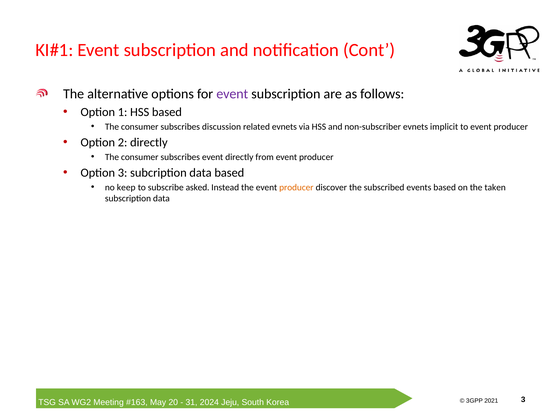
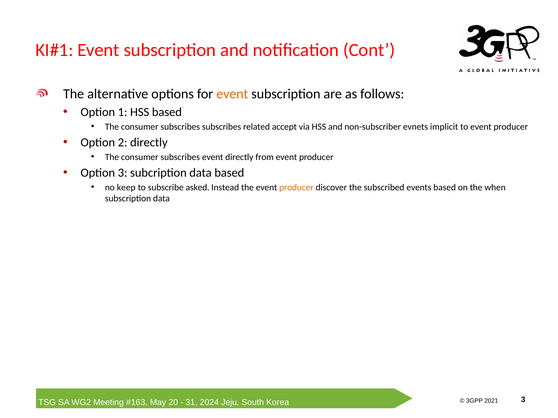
event at (232, 94) colour: purple -> orange
subscribes discussion: discussion -> subscribes
related evnets: evnets -> accept
taken: taken -> when
